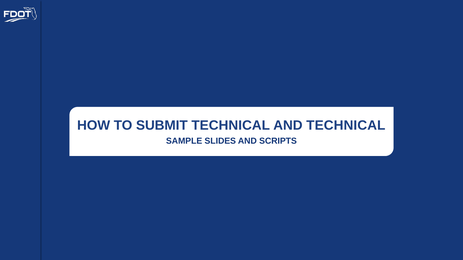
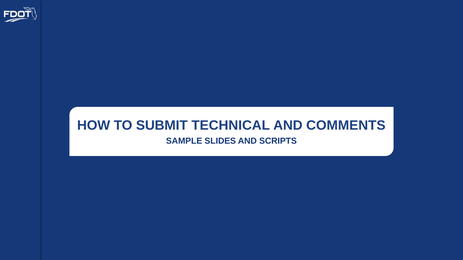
AND TECHNICAL: TECHNICAL -> COMMENTS
